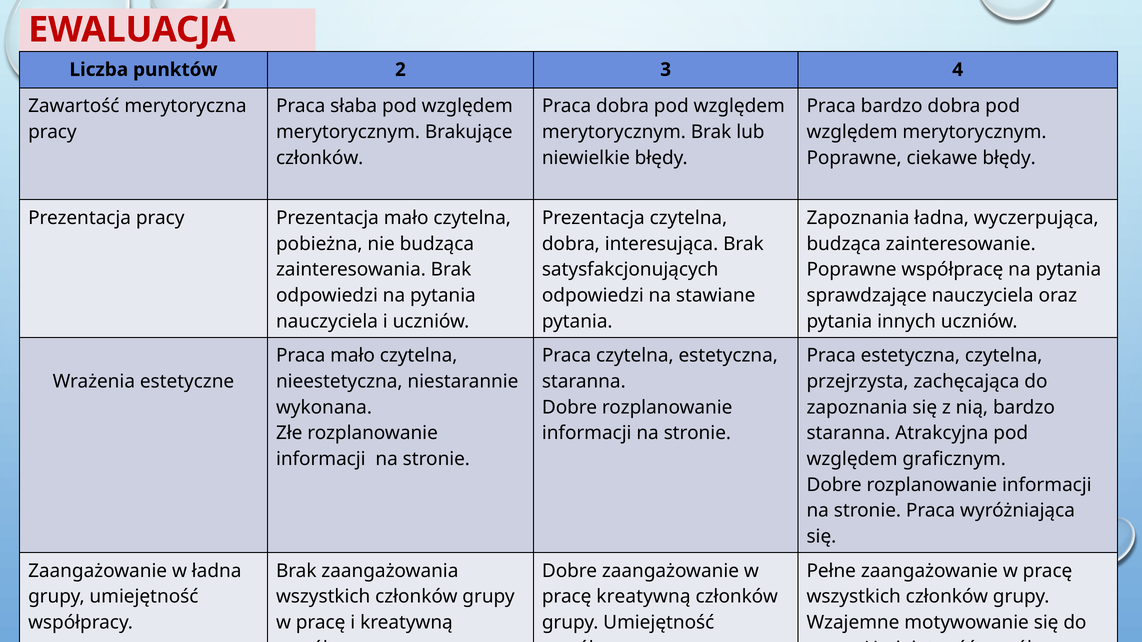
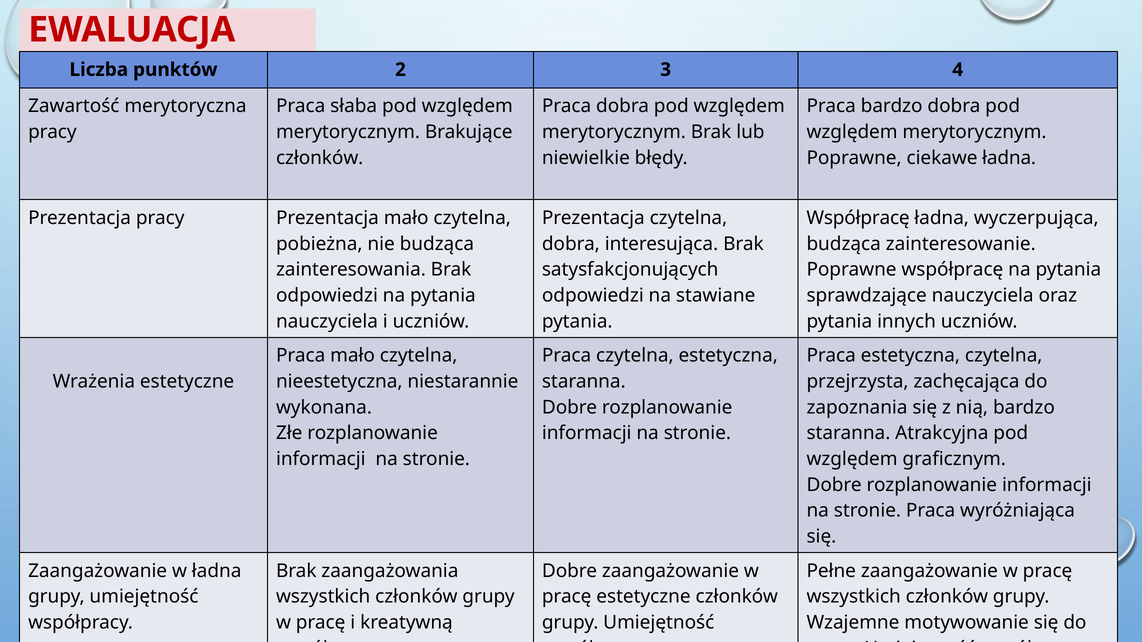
ciekawe błędy: błędy -> ładna
Zapoznania at (858, 218): Zapoznania -> Współpracę
pracę kreatywną: kreatywną -> estetyczne
